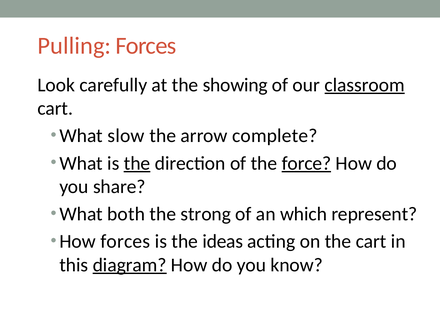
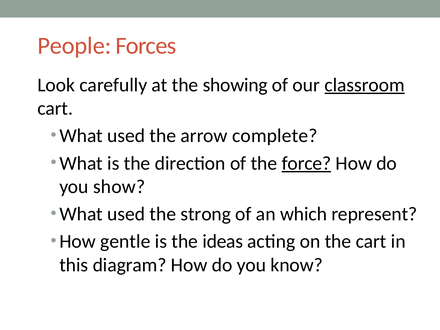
Pulling: Pulling -> People
slow at (126, 136): slow -> used
the at (137, 163) underline: present -> none
share: share -> show
both at (126, 214): both -> used
How forces: forces -> gentle
diagram underline: present -> none
